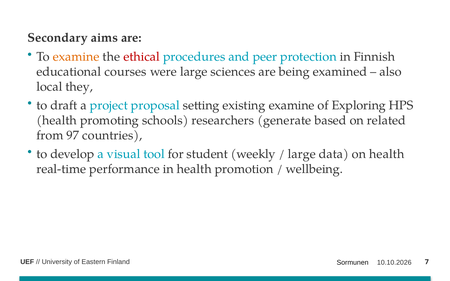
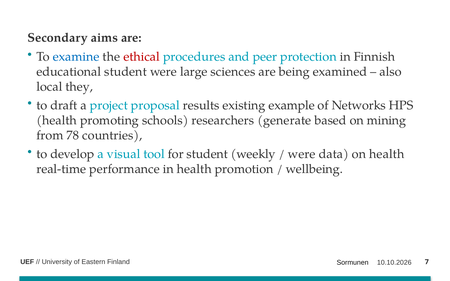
examine at (76, 57) colour: orange -> blue
educational courses: courses -> student
setting: setting -> results
existing examine: examine -> example
Exploring: Exploring -> Networks
related: related -> mining
97: 97 -> 78
large at (302, 154): large -> were
